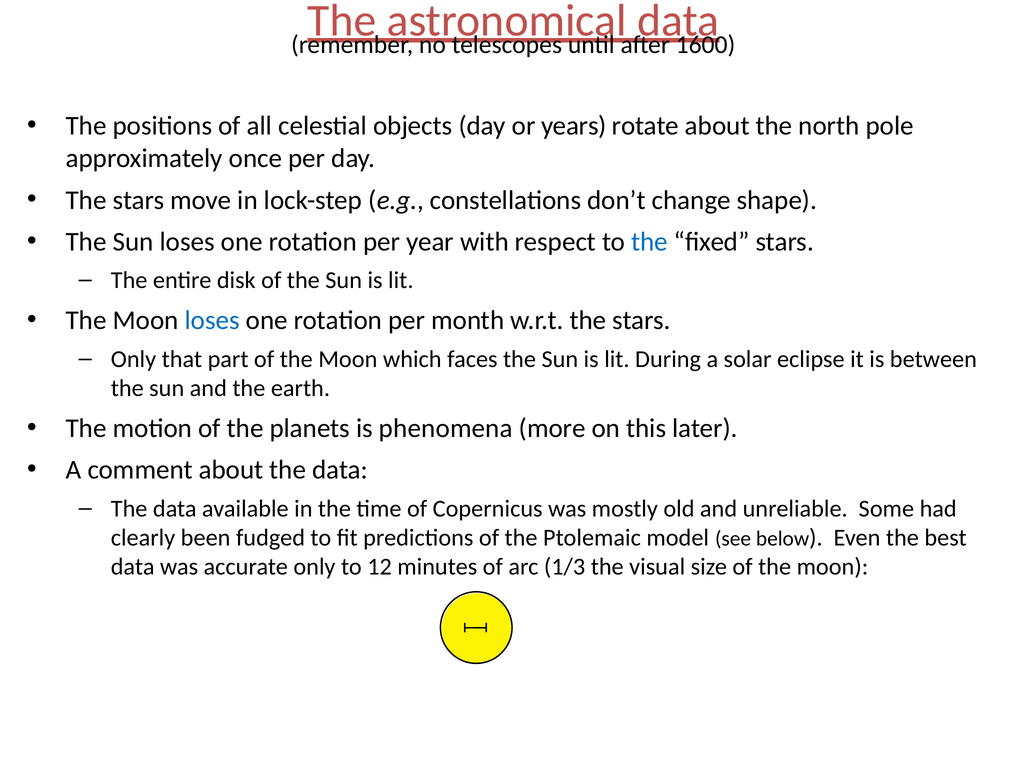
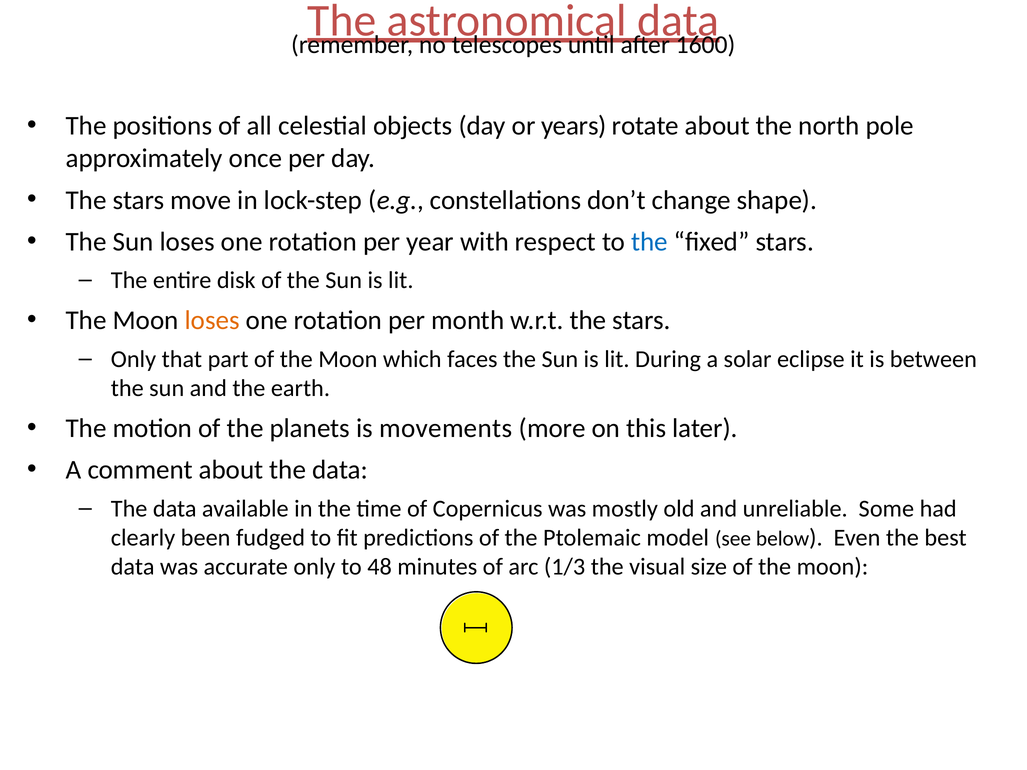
loses at (212, 321) colour: blue -> orange
phenomena: phenomena -> movements
12: 12 -> 48
